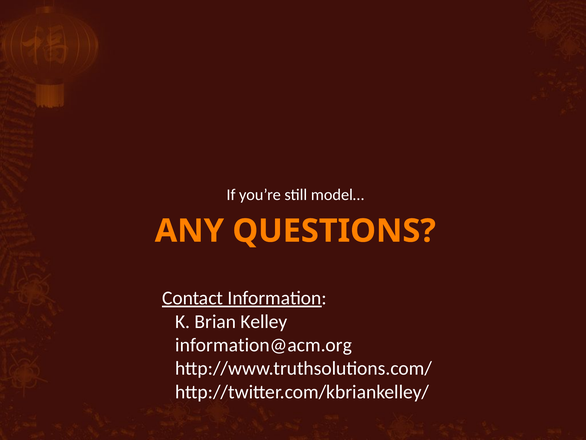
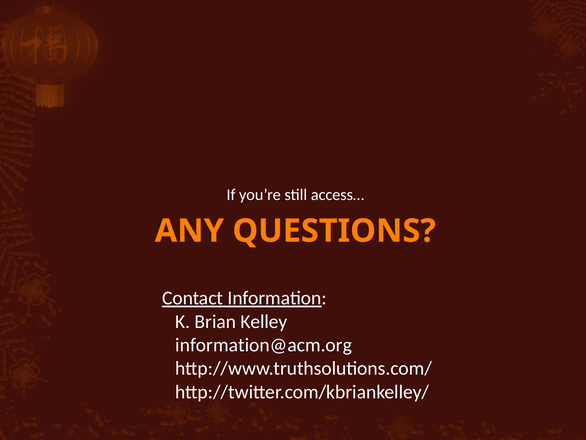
model…: model… -> access…
